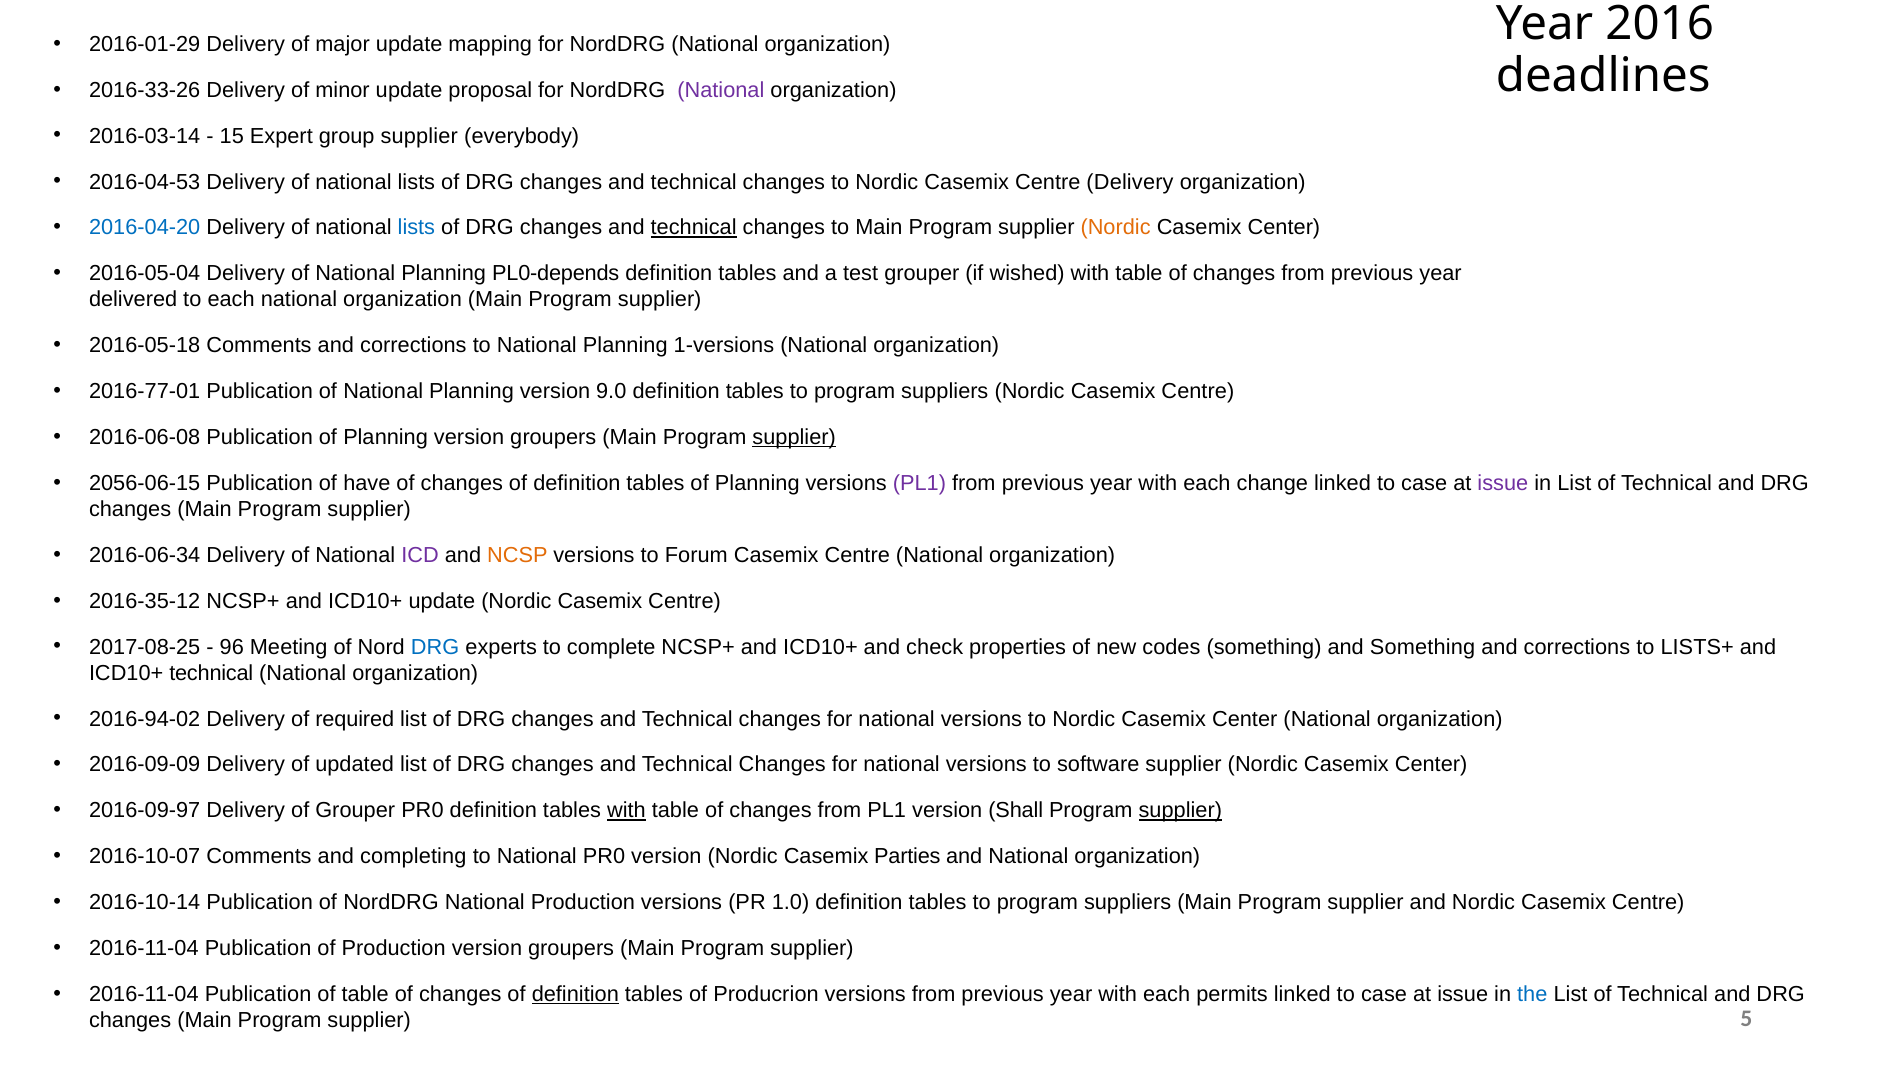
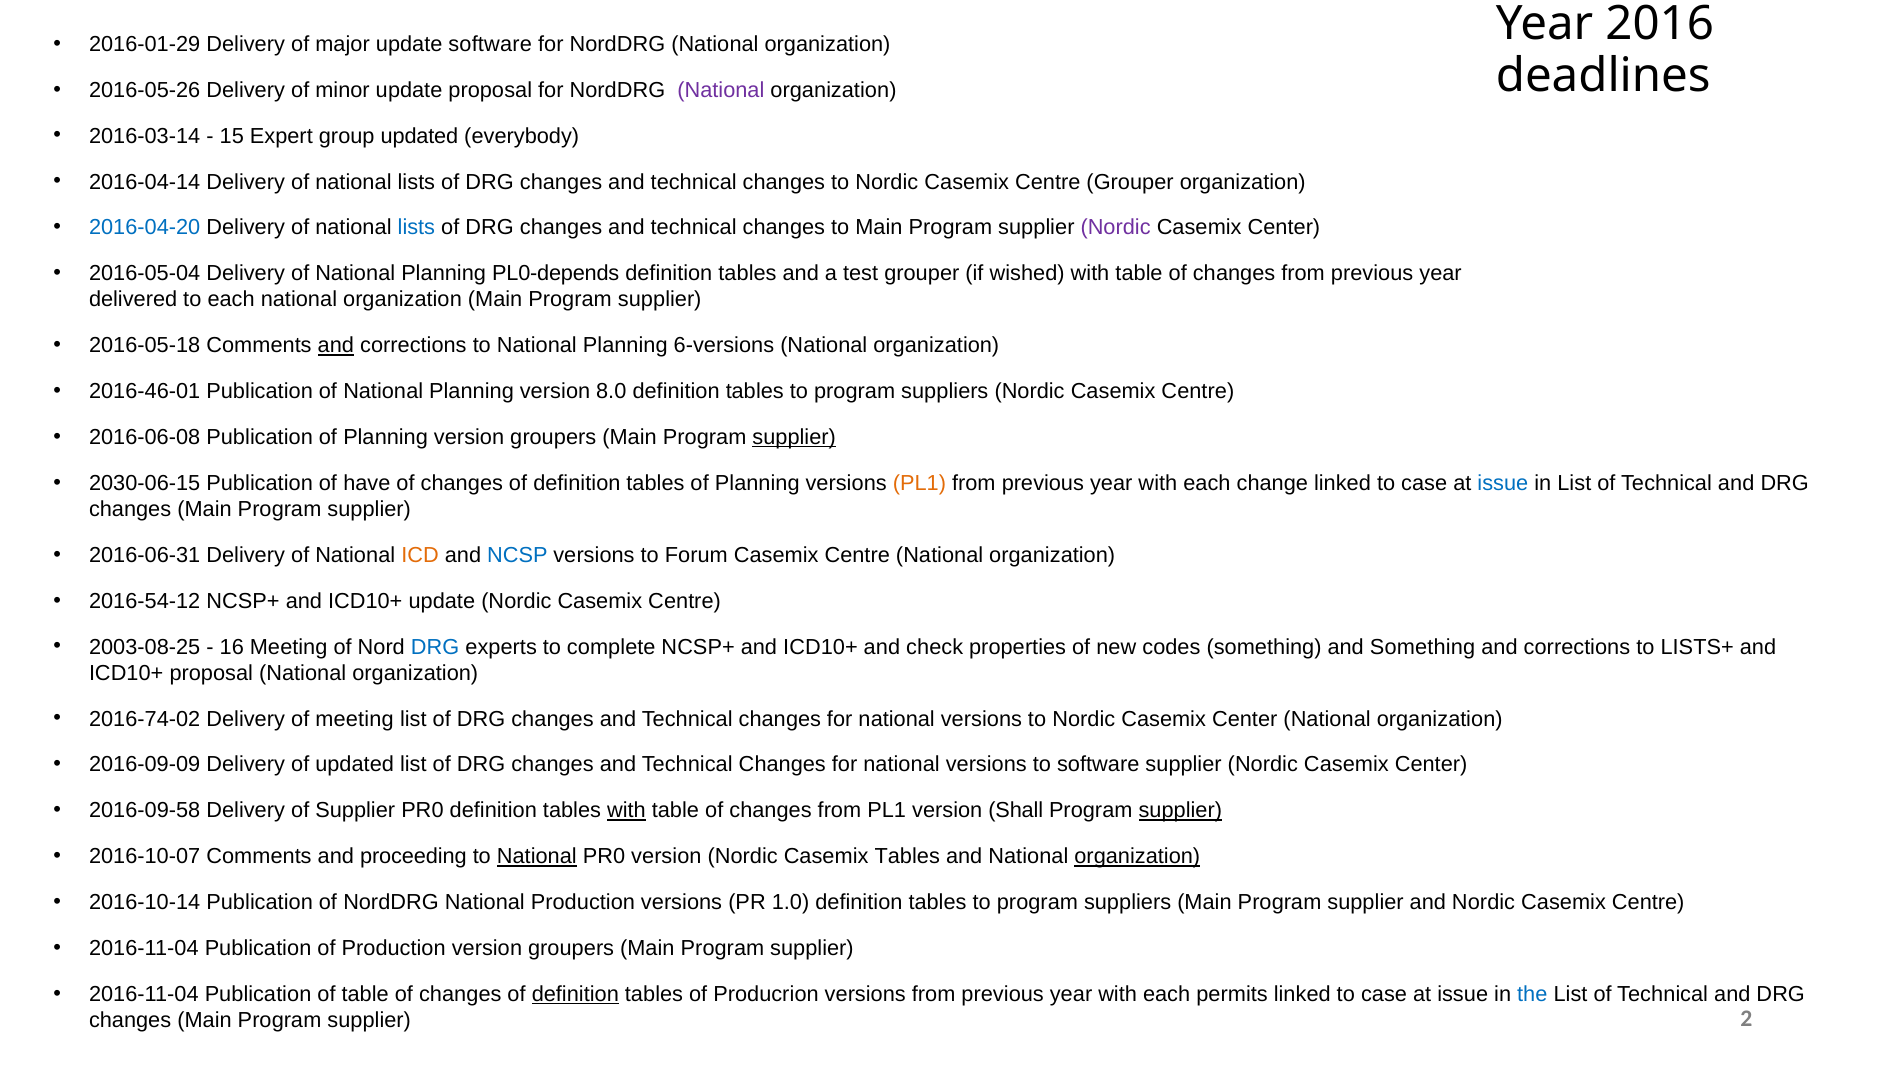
update mapping: mapping -> software
2016-33-26: 2016-33-26 -> 2016-05-26
group supplier: supplier -> updated
2016-04-53: 2016-04-53 -> 2016-04-14
Centre Delivery: Delivery -> Grouper
technical at (694, 228) underline: present -> none
Nordic at (1116, 228) colour: orange -> purple
and at (336, 346) underline: none -> present
1-versions: 1-versions -> 6-versions
2016-77-01: 2016-77-01 -> 2016-46-01
9.0: 9.0 -> 8.0
2056-06-15: 2056-06-15 -> 2030-06-15
PL1 at (919, 483) colour: purple -> orange
issue at (1503, 483) colour: purple -> blue
2016-06-34: 2016-06-34 -> 2016-06-31
ICD colour: purple -> orange
NCSP colour: orange -> blue
2016-35-12: 2016-35-12 -> 2016-54-12
2017-08-25: 2017-08-25 -> 2003-08-25
96: 96 -> 16
ICD10+ technical: technical -> proposal
2016-94-02: 2016-94-02 -> 2016-74-02
of required: required -> meeting
2016-09-97: 2016-09-97 -> 2016-09-58
of Grouper: Grouper -> Supplier
completing: completing -> proceeding
National at (537, 857) underline: none -> present
Casemix Parties: Parties -> Tables
organization at (1137, 857) underline: none -> present
5: 5 -> 2
